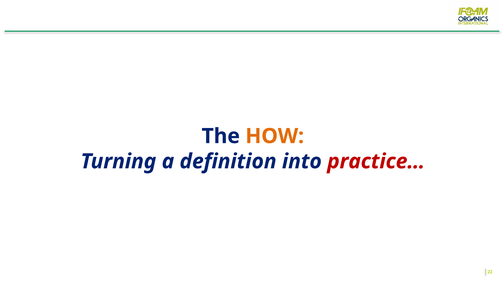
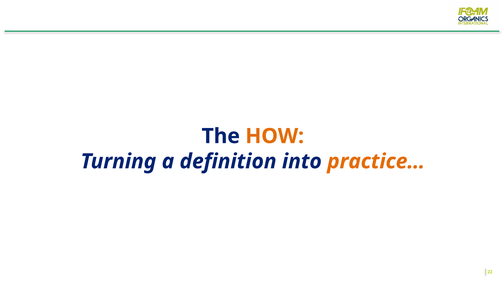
practice… colour: red -> orange
